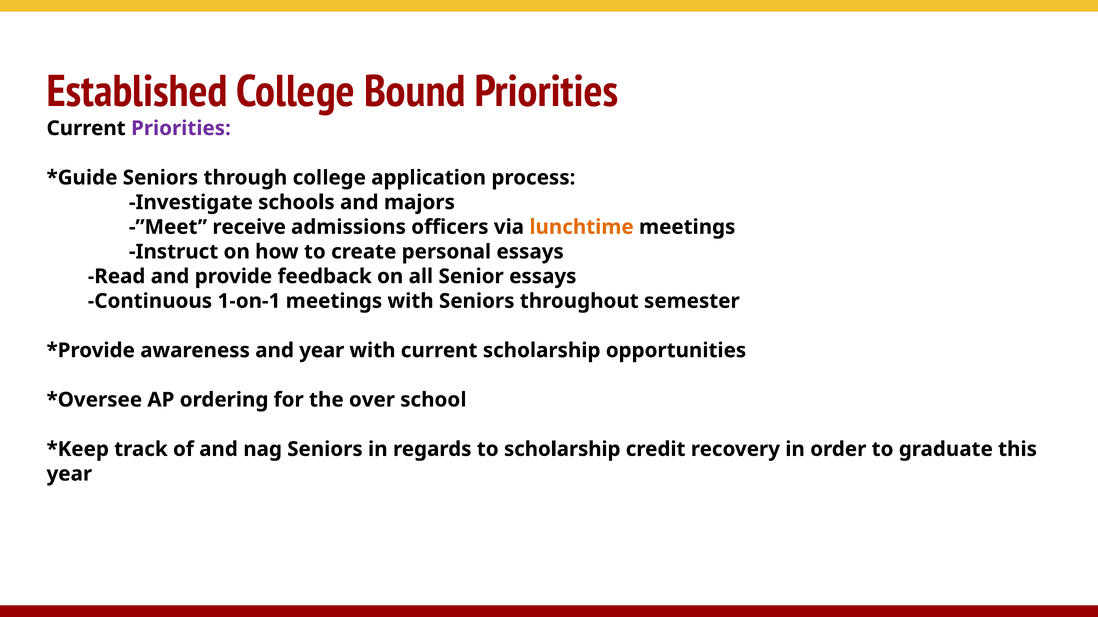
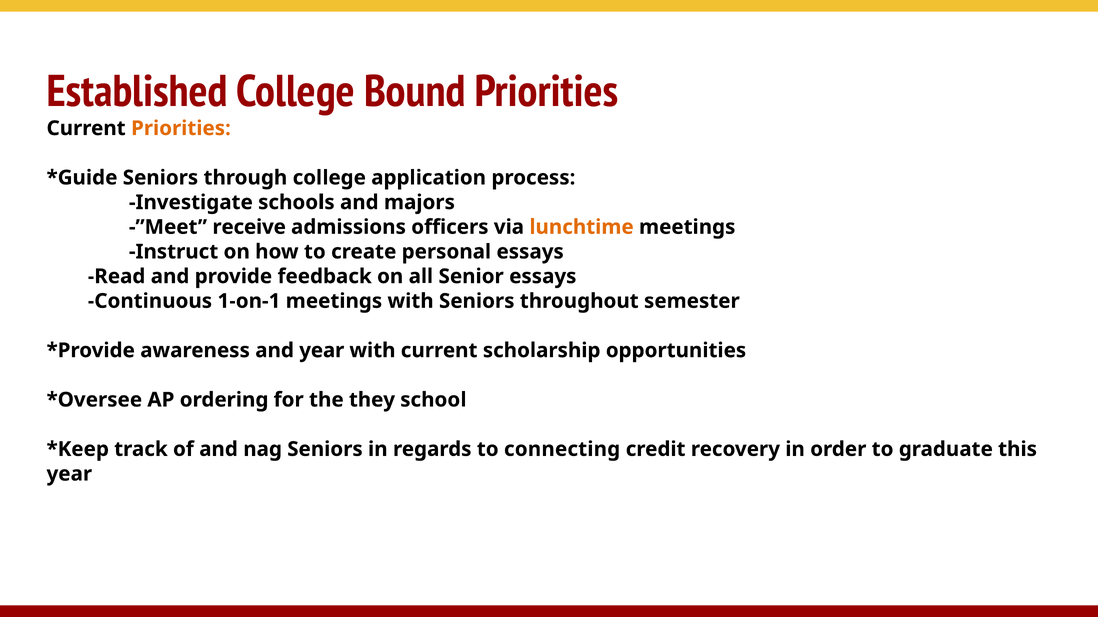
Priorities at (181, 128) colour: purple -> orange
over: over -> they
to scholarship: scholarship -> connecting
